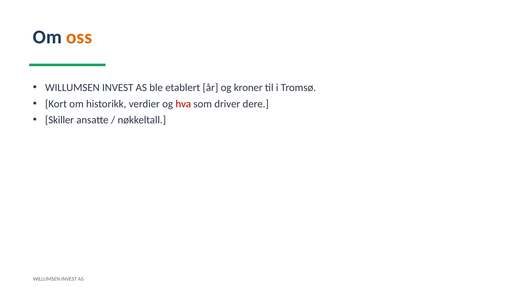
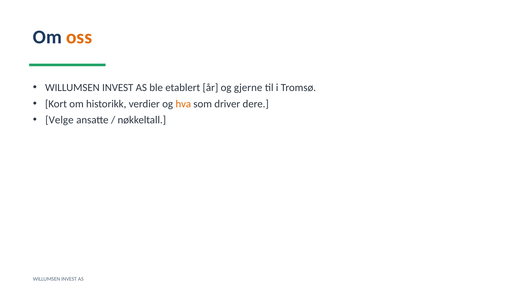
kroner: kroner -> gjerne
hva colour: red -> orange
Skiller: Skiller -> Velge
